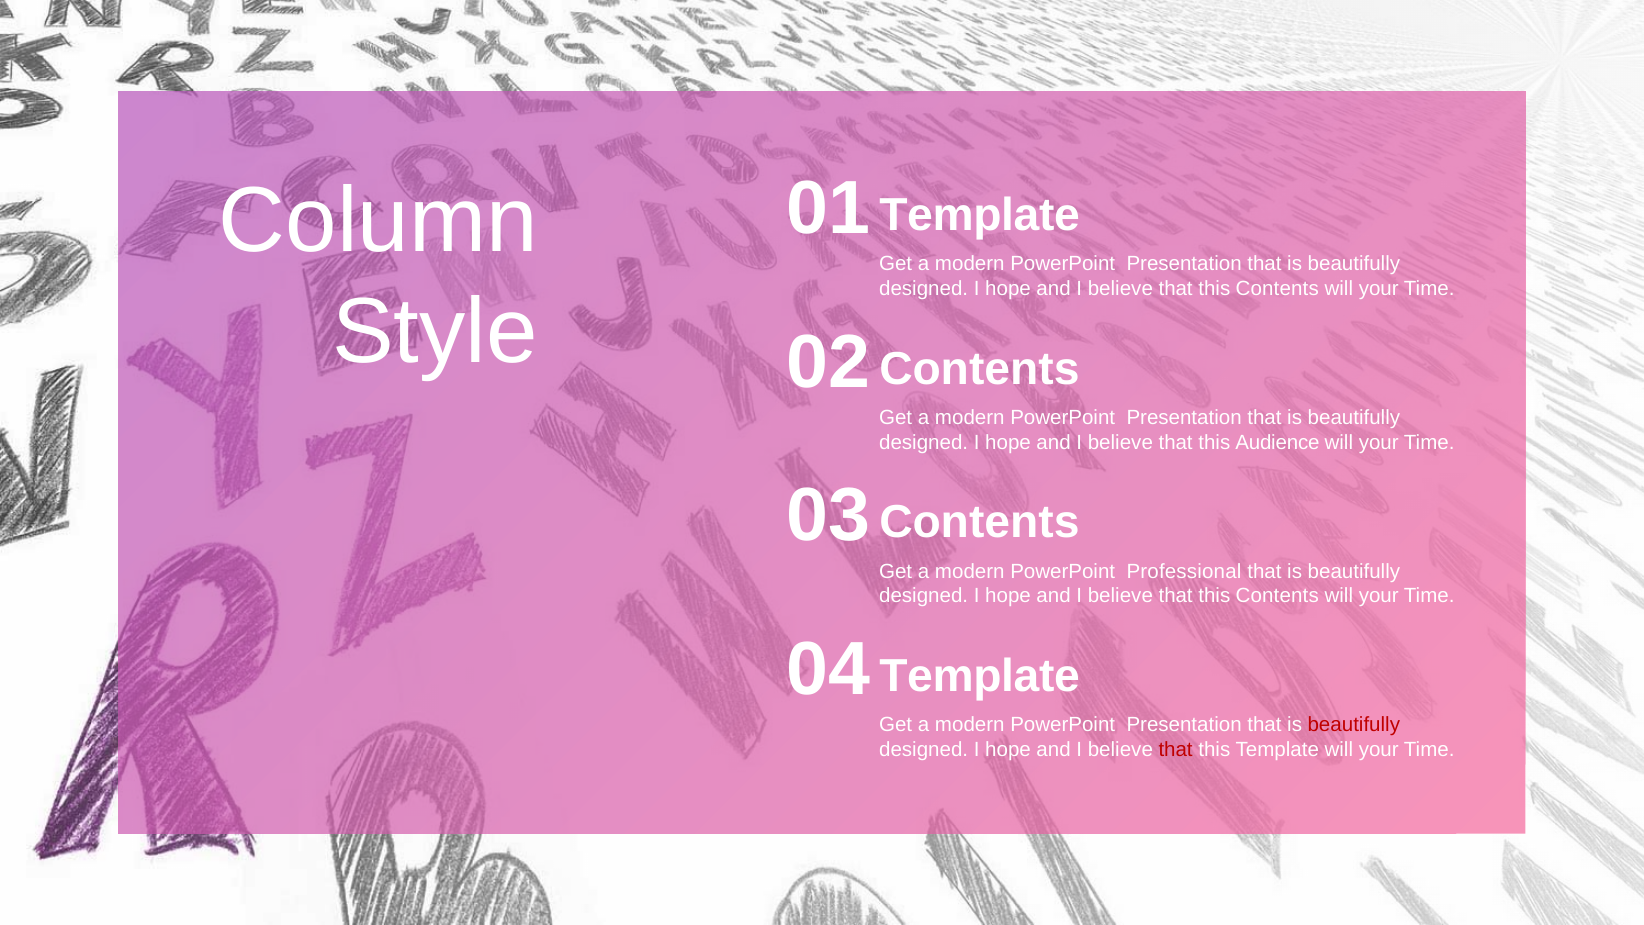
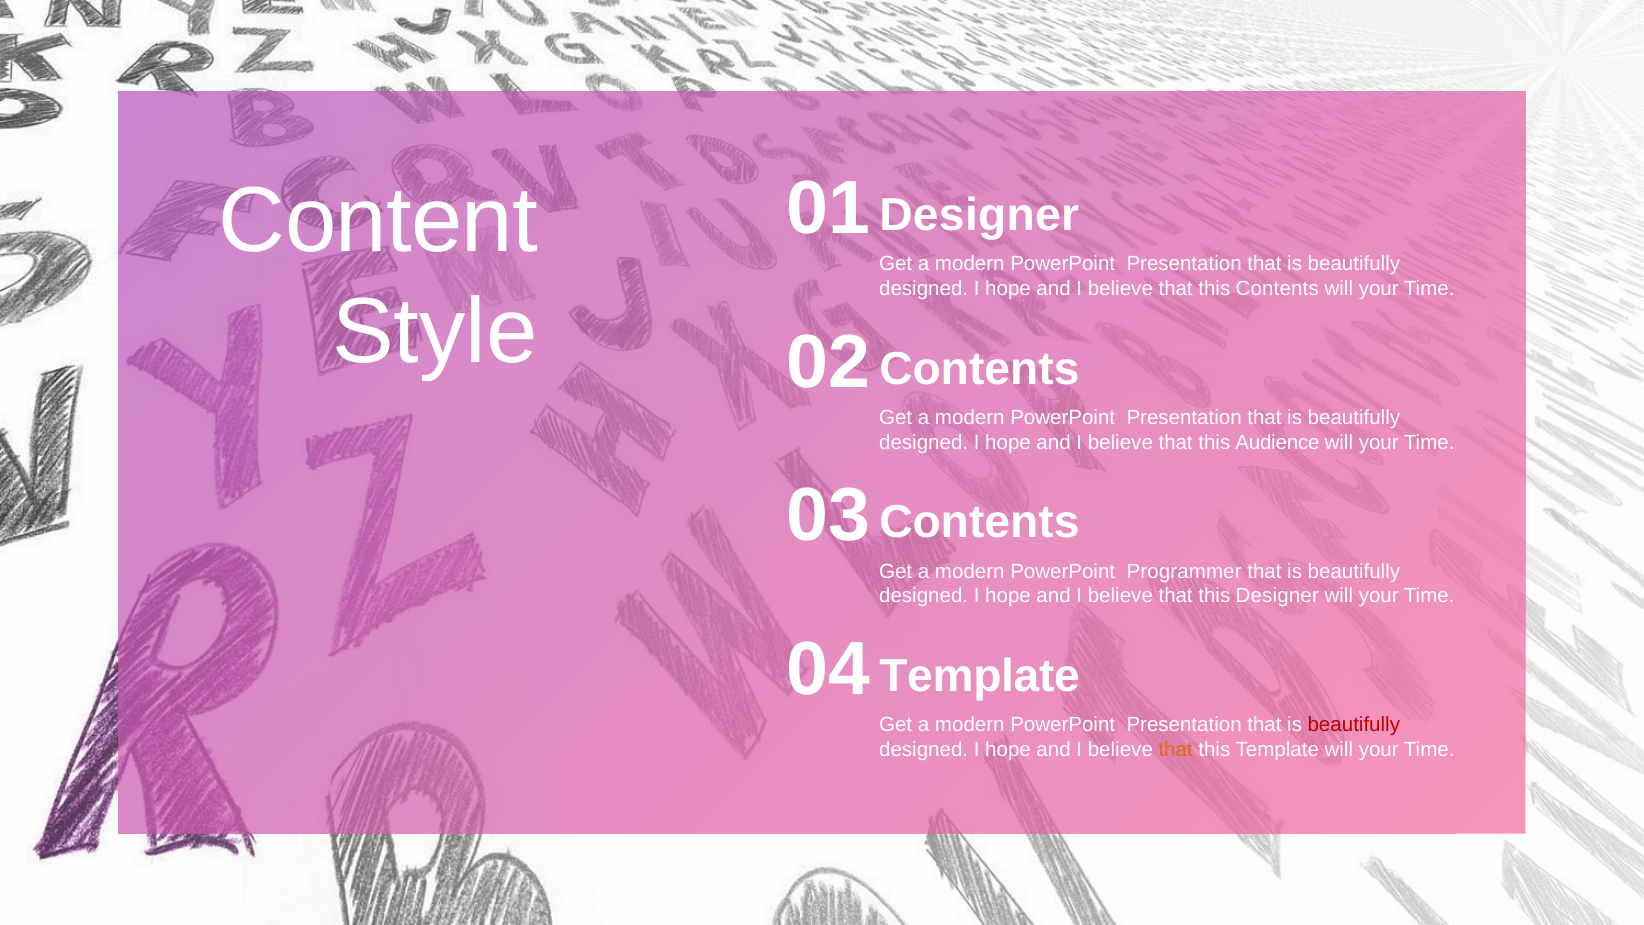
Column: Column -> Content
Template at (980, 215): Template -> Designer
Professional: Professional -> Programmer
Contents at (1277, 596): Contents -> Designer
that at (1176, 749) colour: red -> orange
